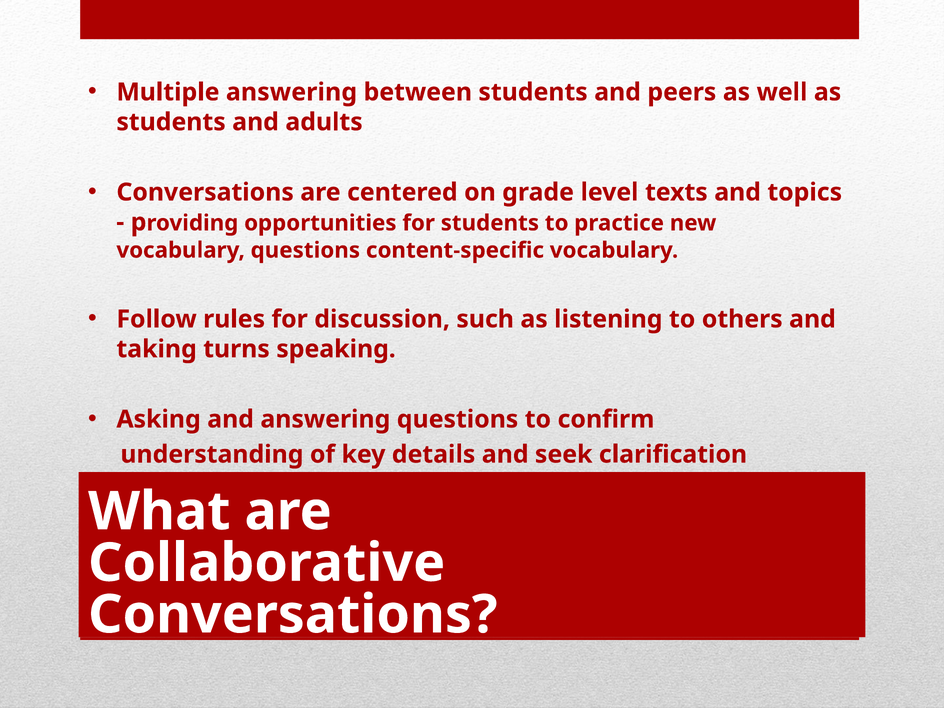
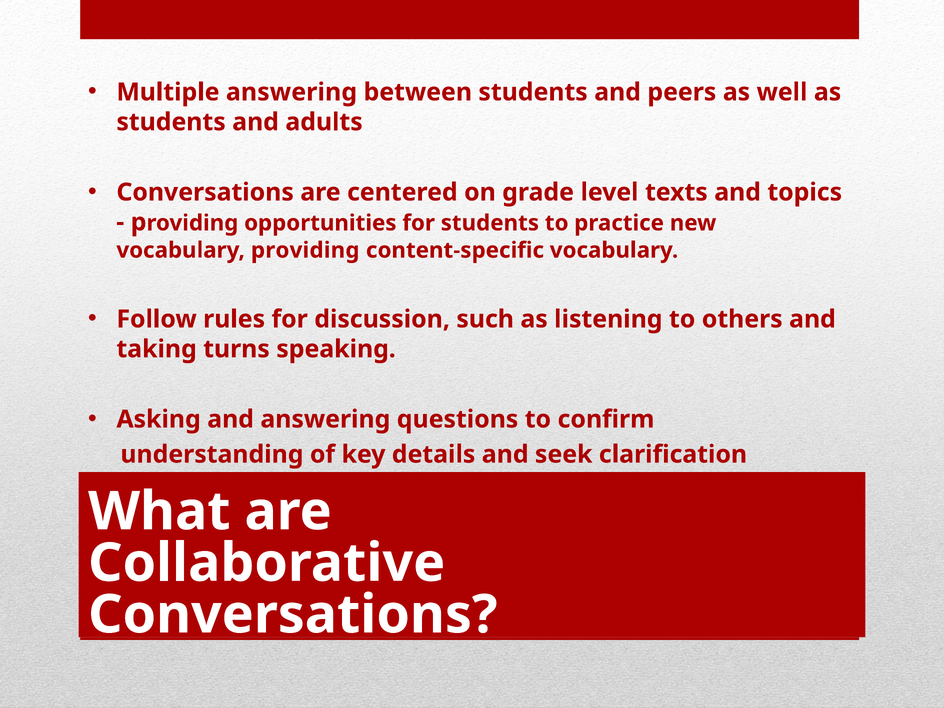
vocabulary questions: questions -> providing
